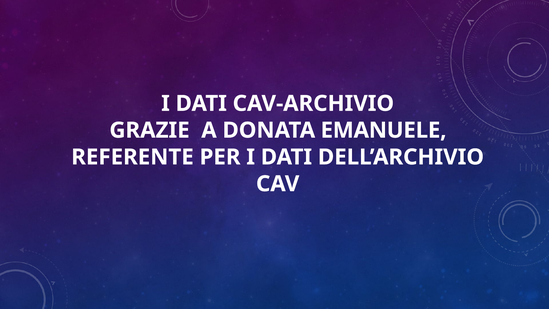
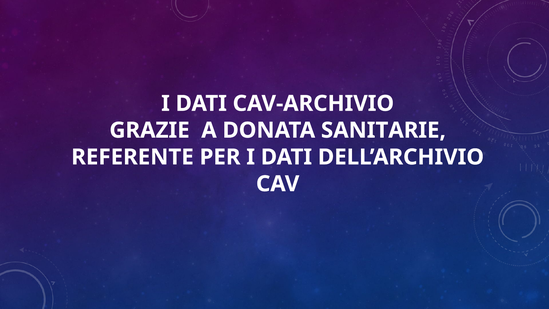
EMANUELE: EMANUELE -> SANITARIE
